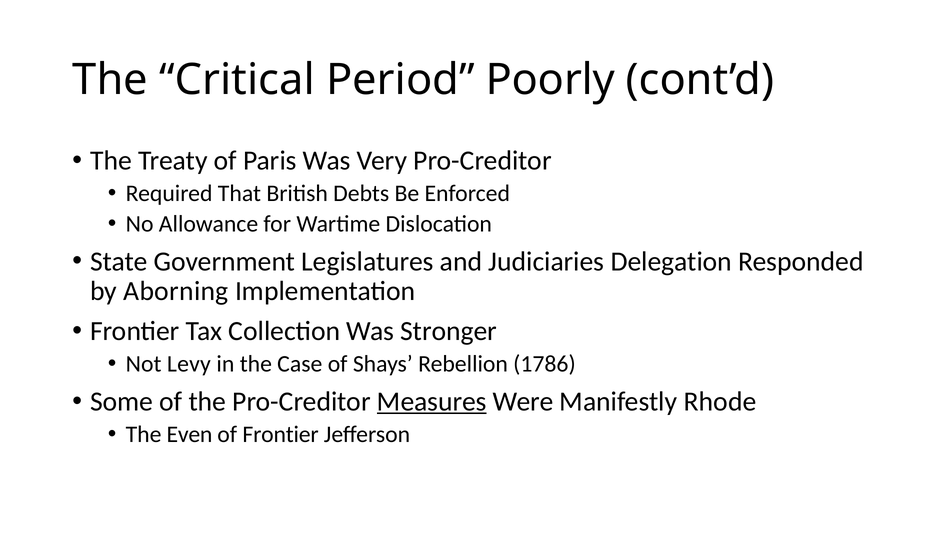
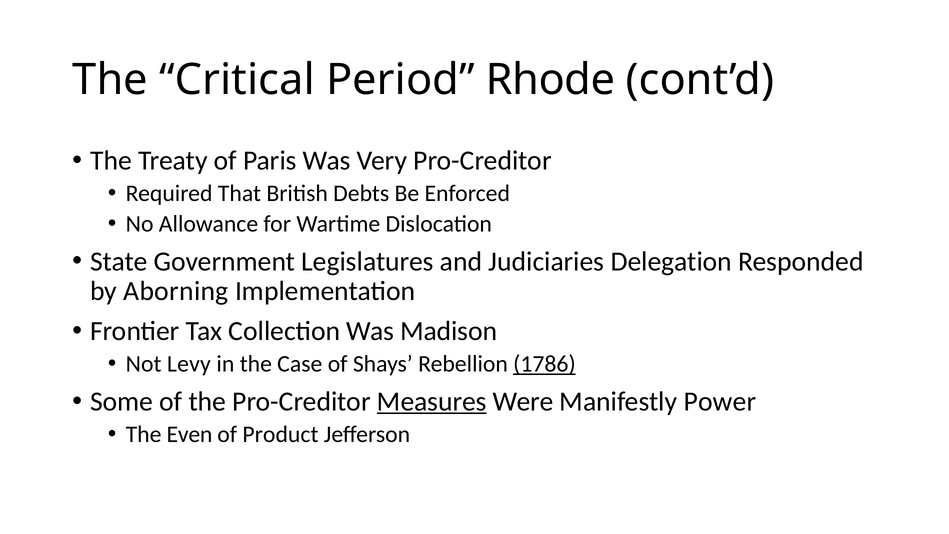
Poorly: Poorly -> Rhode
Stronger: Stronger -> Madison
1786 underline: none -> present
Rhode: Rhode -> Power
of Frontier: Frontier -> Product
